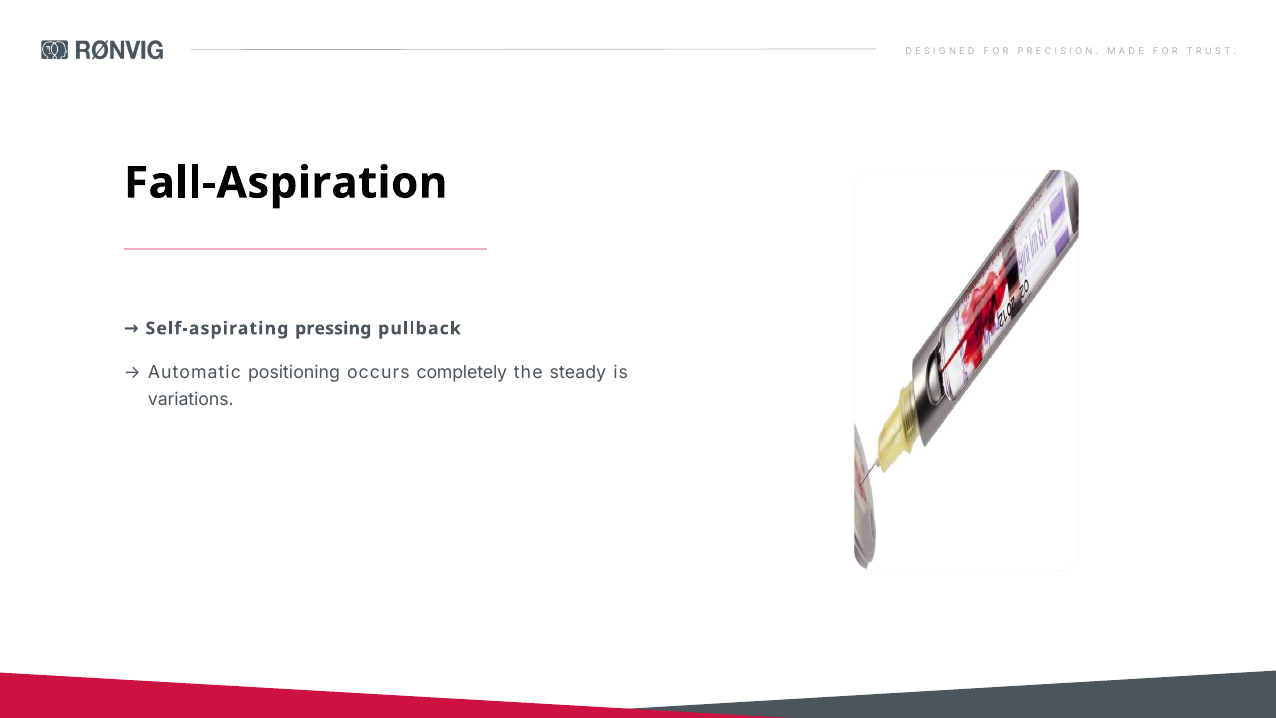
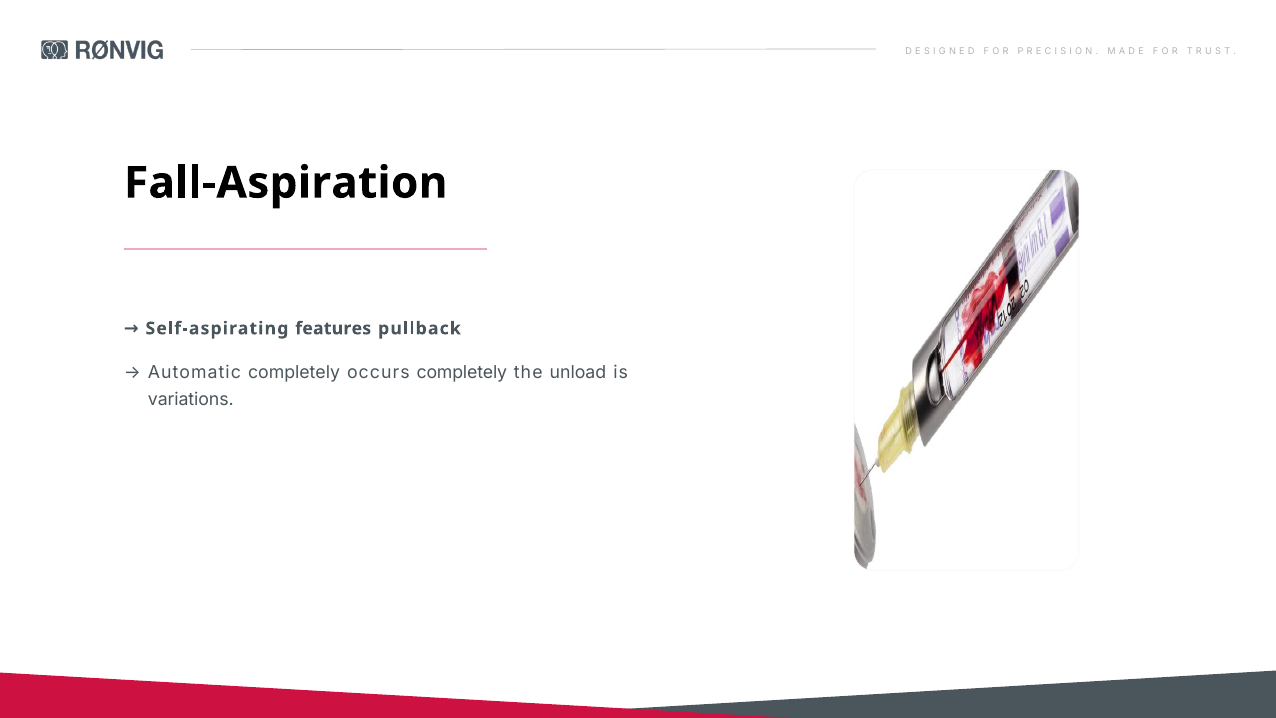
pressing: pressing -> features
Automatic positioning: positioning -> completely
steady: steady -> unload
